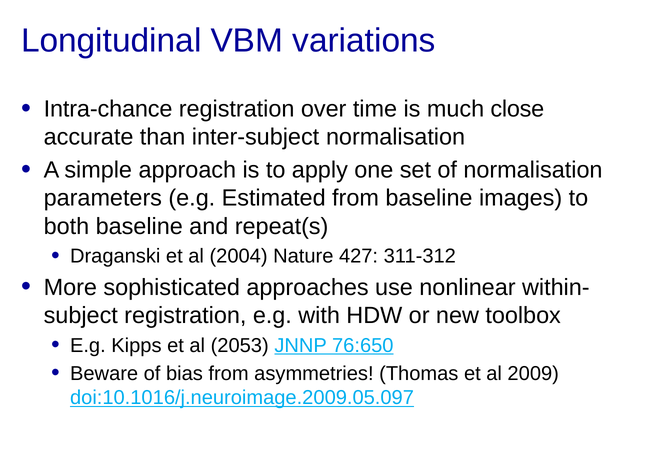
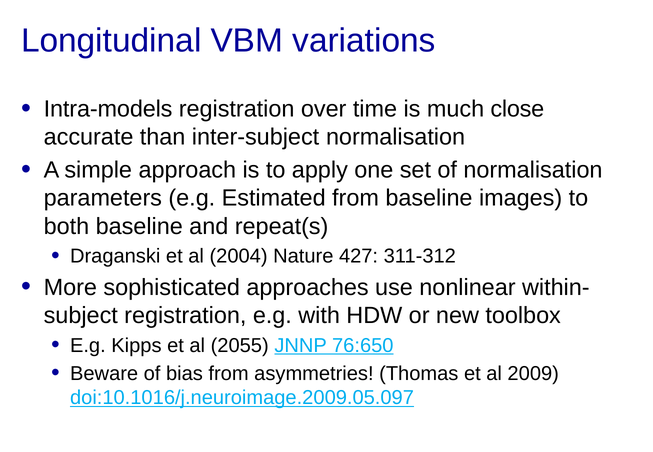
Intra-chance: Intra-chance -> Intra-models
2053: 2053 -> 2055
